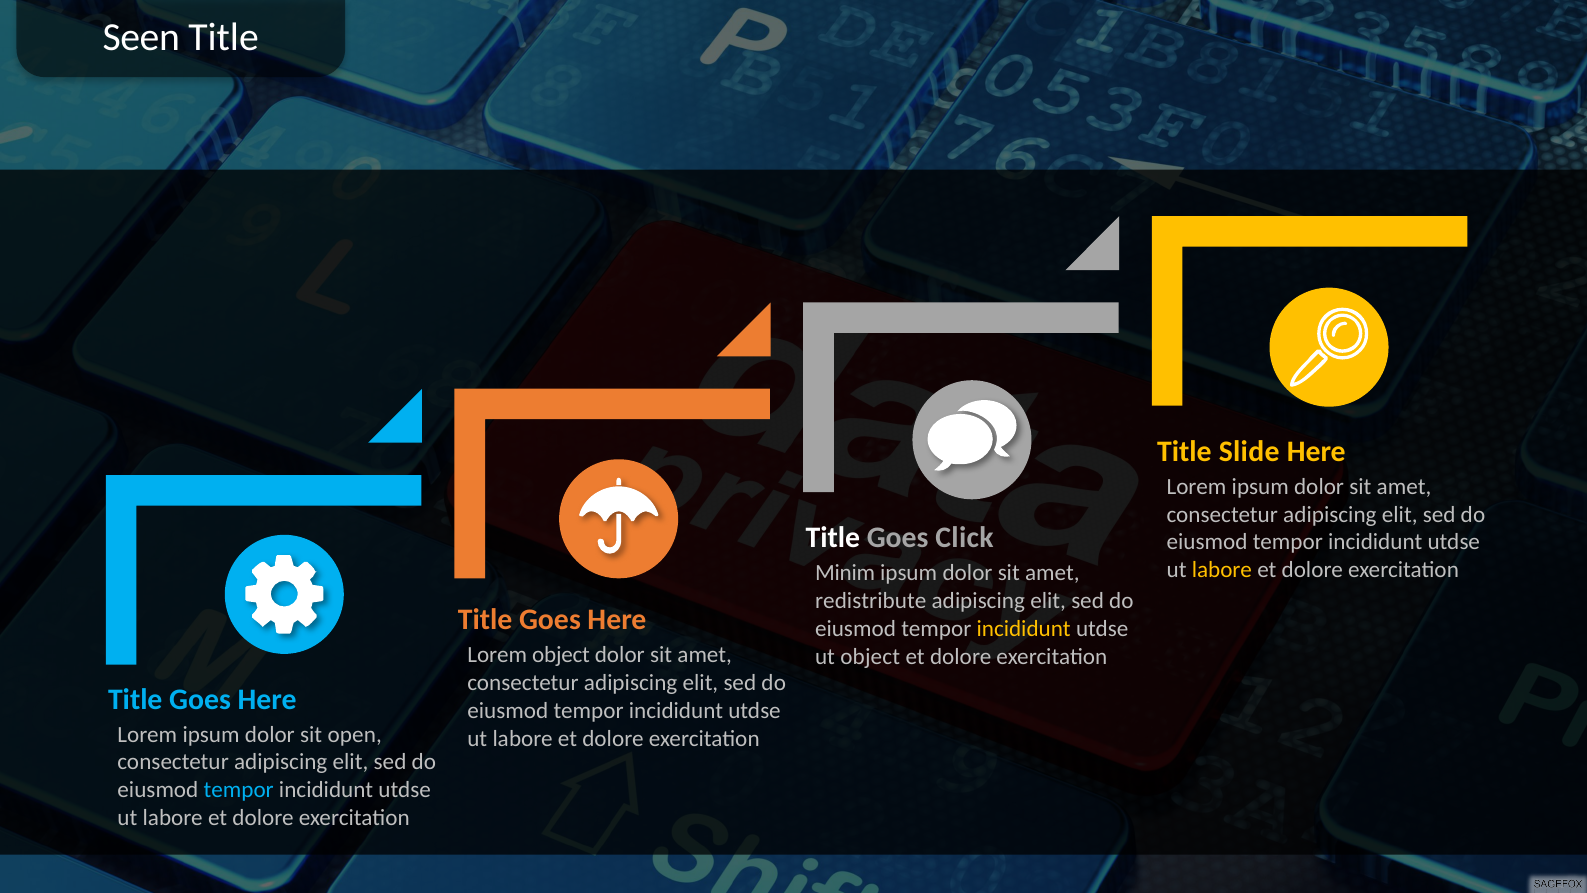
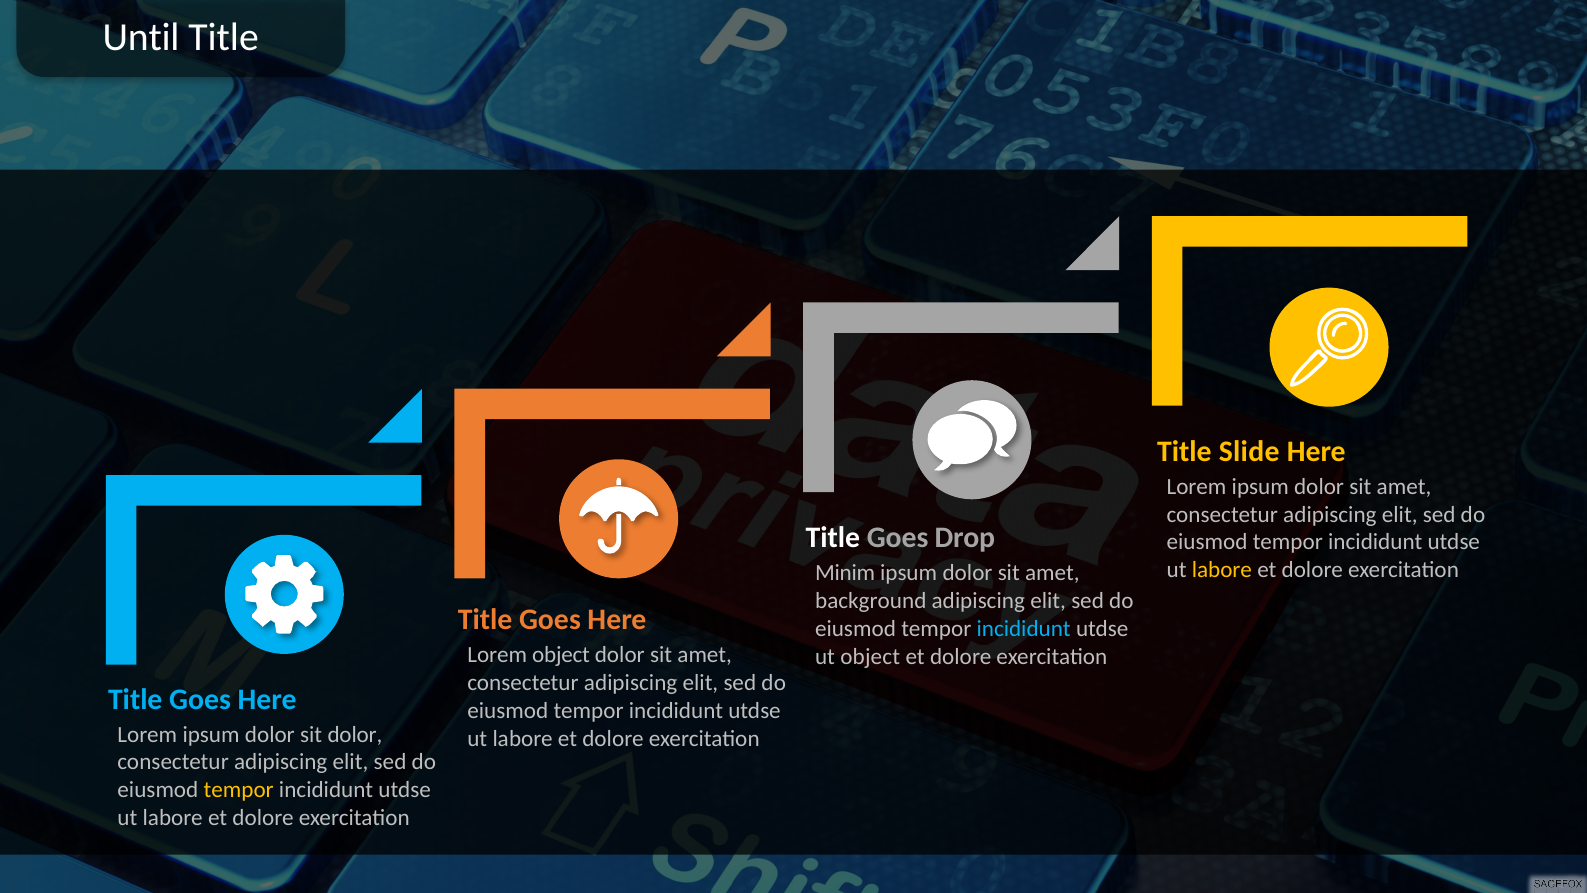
Seen: Seen -> Until
Click: Click -> Drop
redistribute: redistribute -> background
incididunt at (1024, 628) colour: yellow -> light blue
sit open: open -> dolor
tempor at (239, 790) colour: light blue -> yellow
